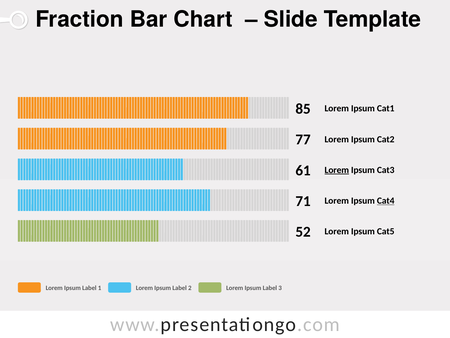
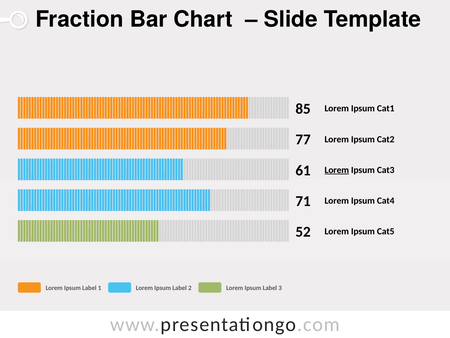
Cat4 underline: present -> none
